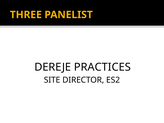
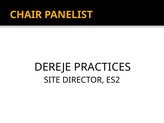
THREE: THREE -> CHAIR
